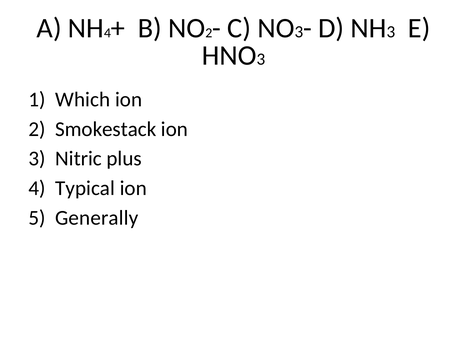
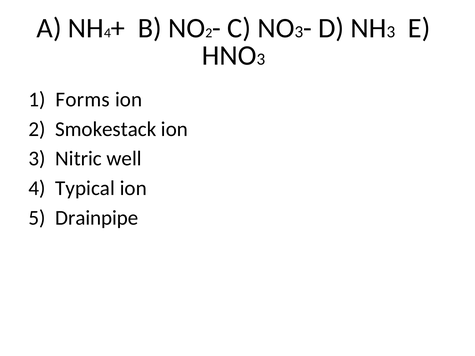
Which: Which -> Forms
plus: plus -> well
Generally: Generally -> Drainpipe
